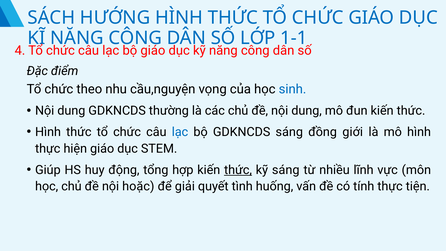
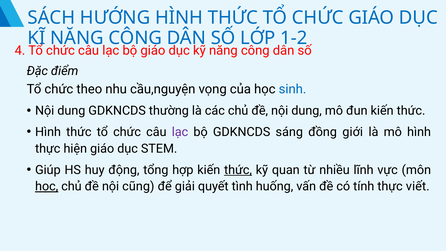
1-1: 1-1 -> 1-2
lạc at (180, 132) colour: blue -> purple
kỹ sáng: sáng -> quan
học at (47, 186) underline: none -> present
hoặc: hoặc -> cũng
tiện: tiện -> viết
